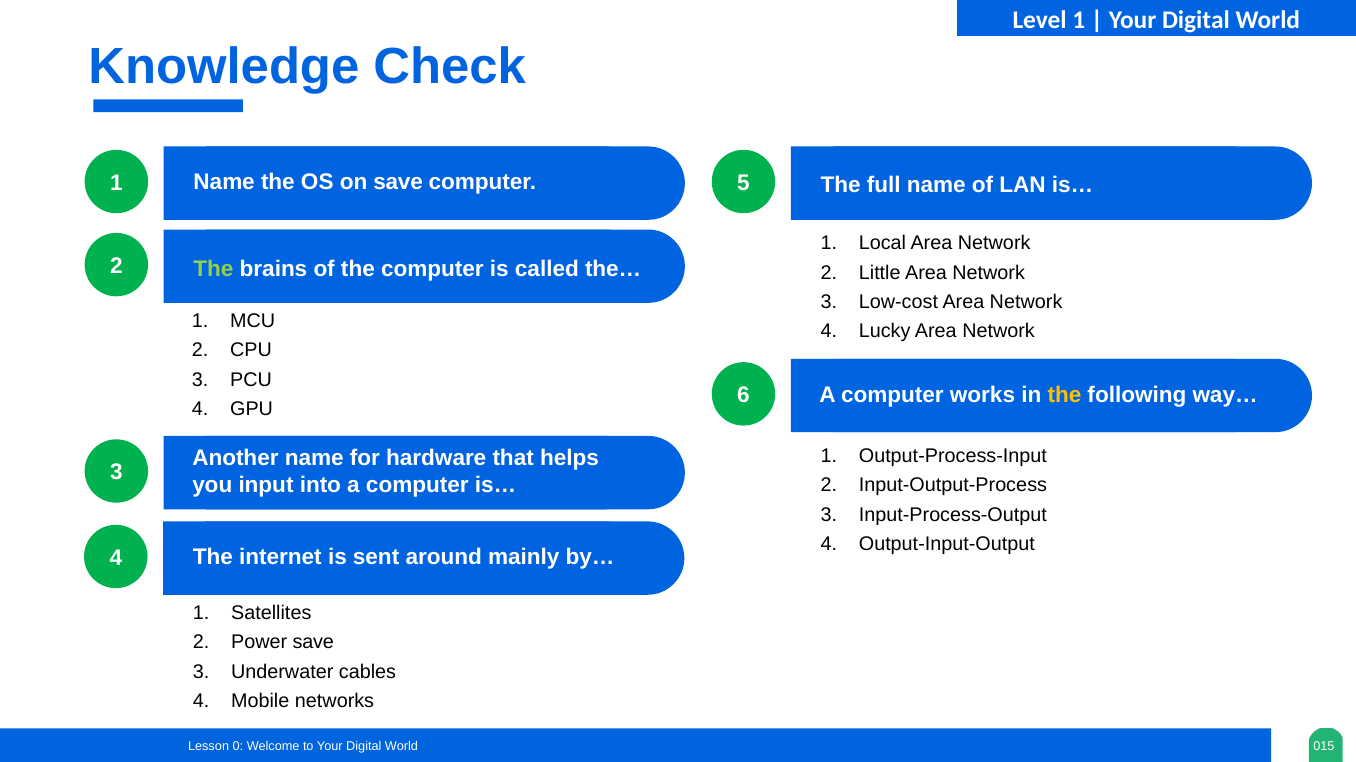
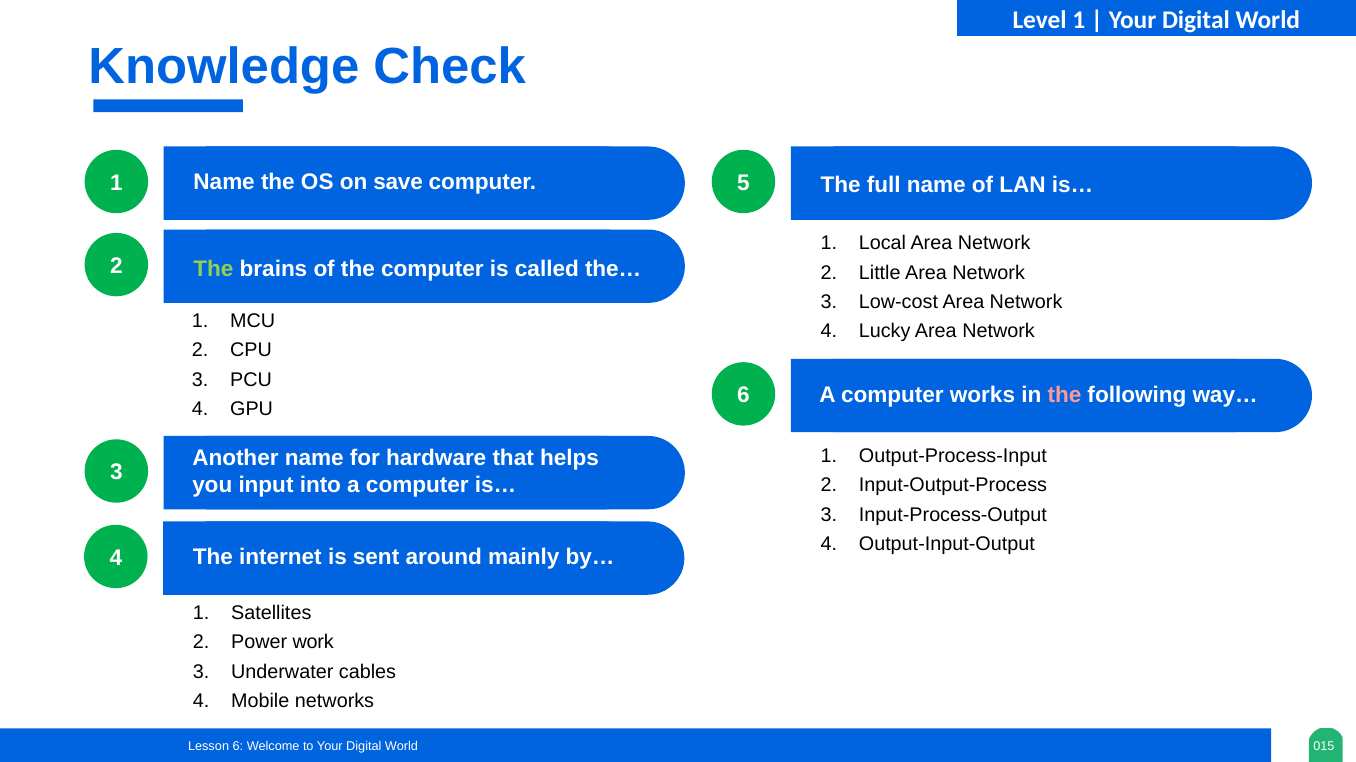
the at (1064, 395) colour: yellow -> pink
Power save: save -> work
Lesson 0: 0 -> 6
